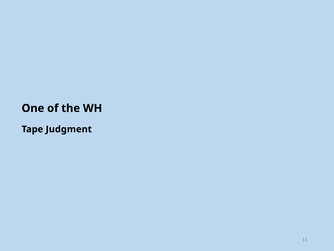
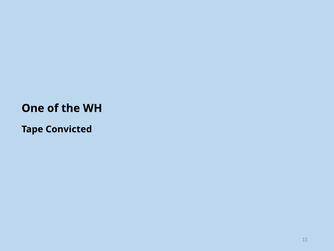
Judgment: Judgment -> Convicted
